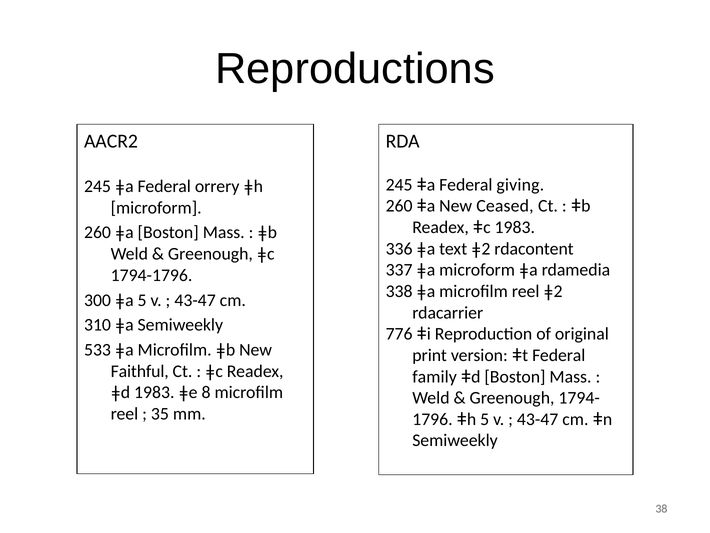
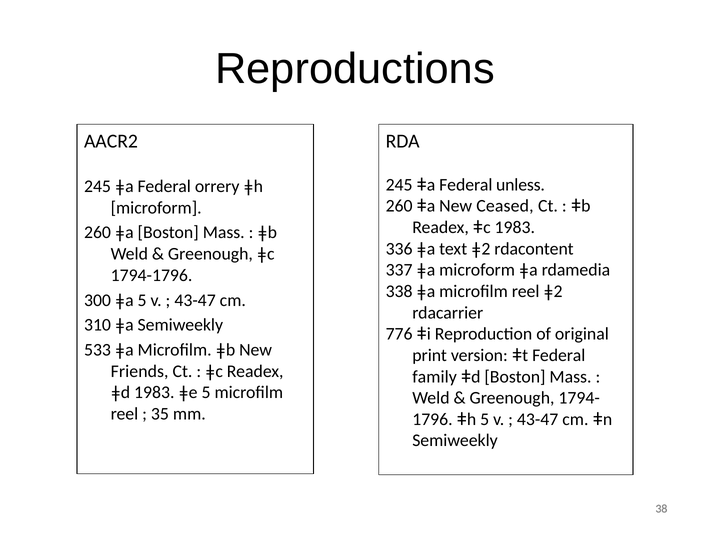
giving: giving -> unless
Faithful: Faithful -> Friends
ǂe 8: 8 -> 5
